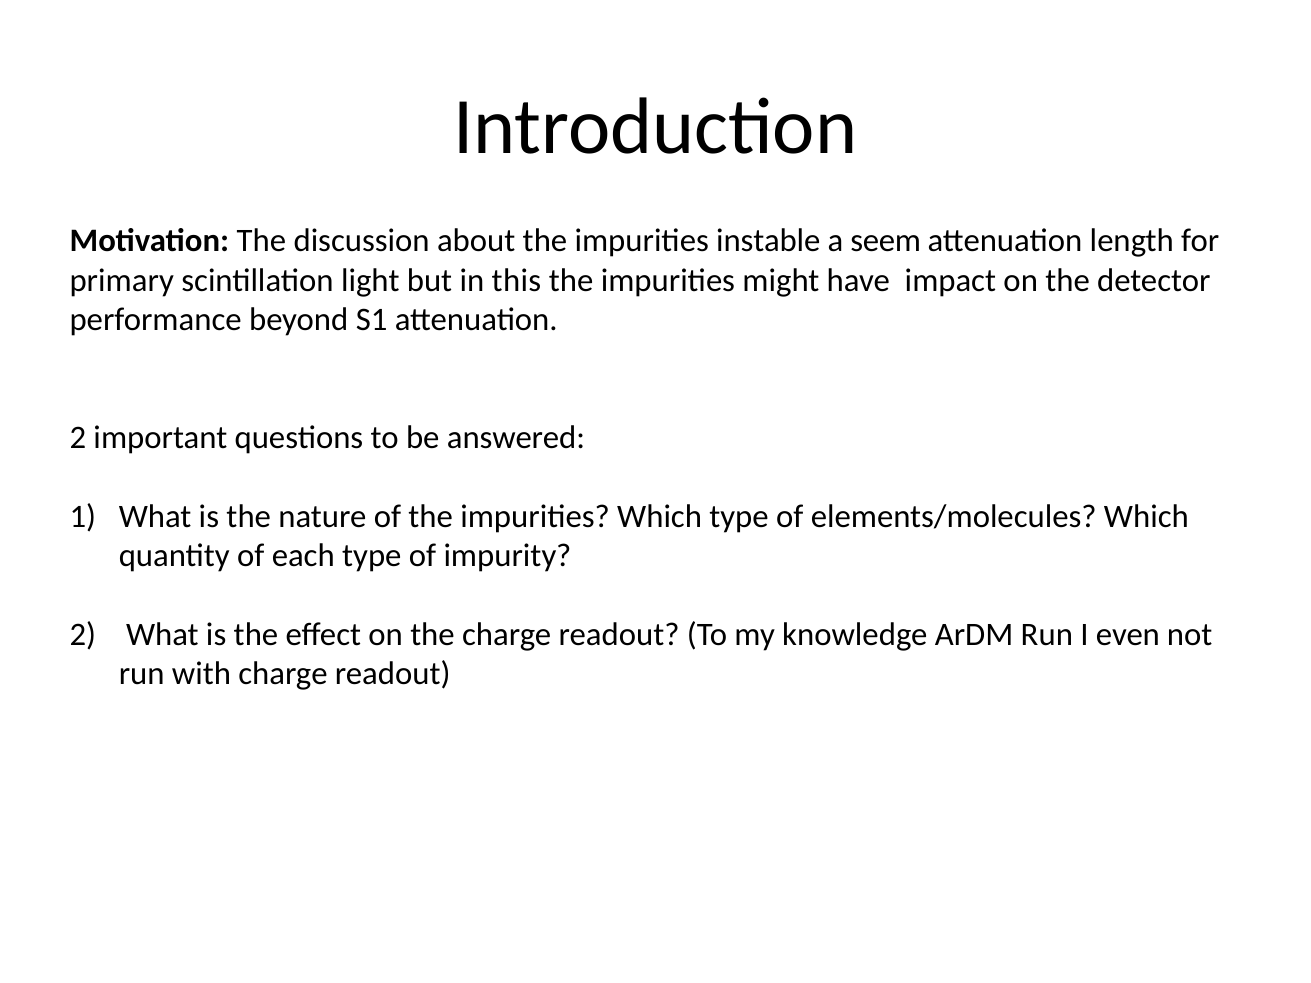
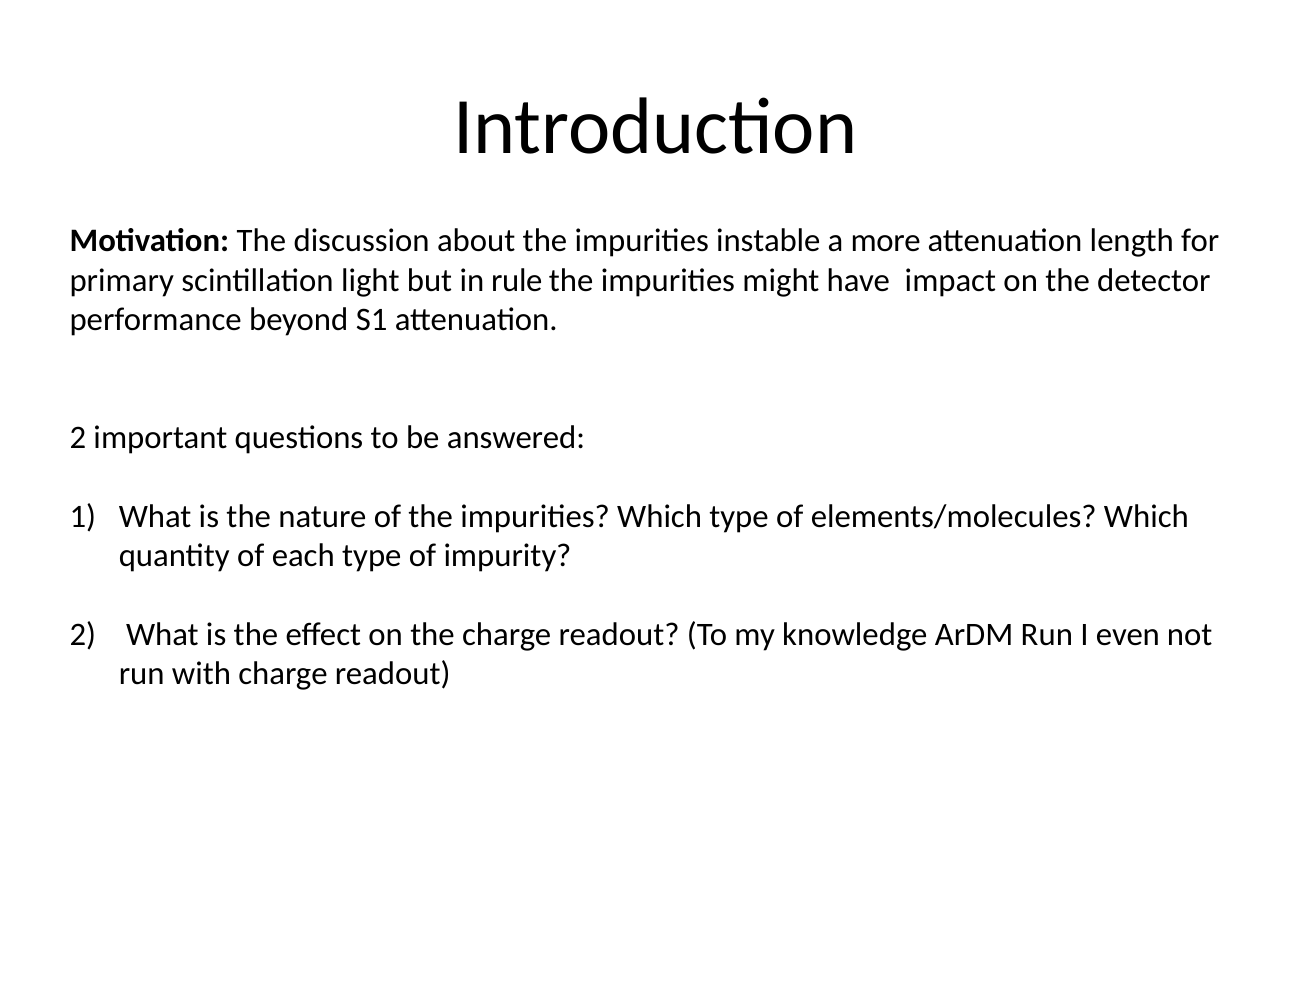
seem: seem -> more
this: this -> rule
